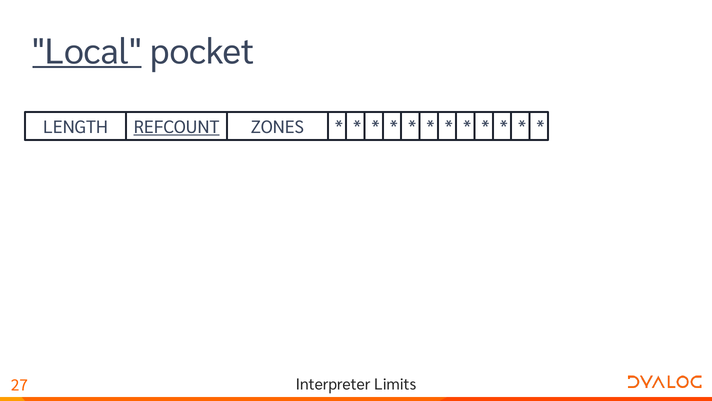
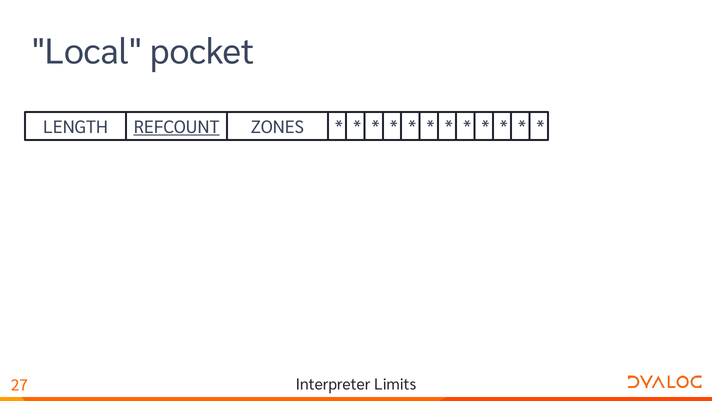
Local underline: present -> none
